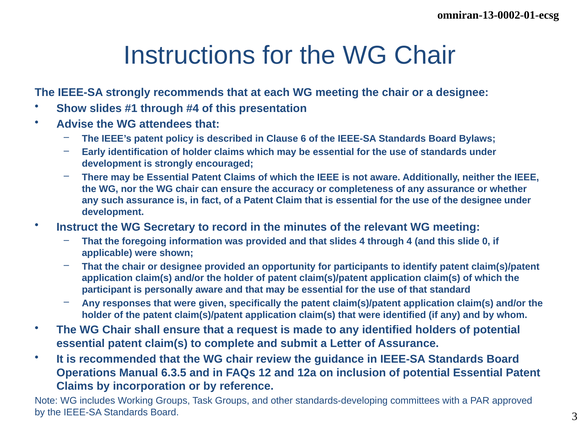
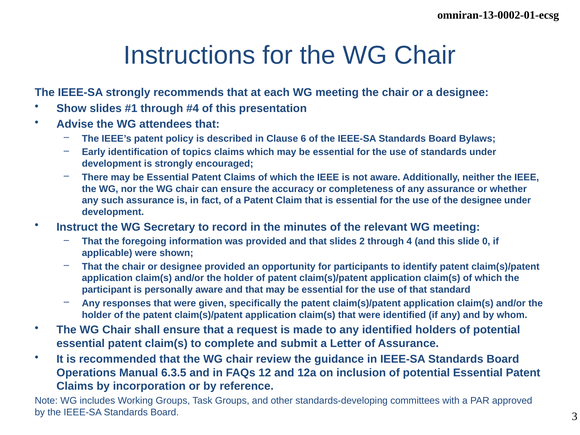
of holder: holder -> topics
slides 4: 4 -> 2
